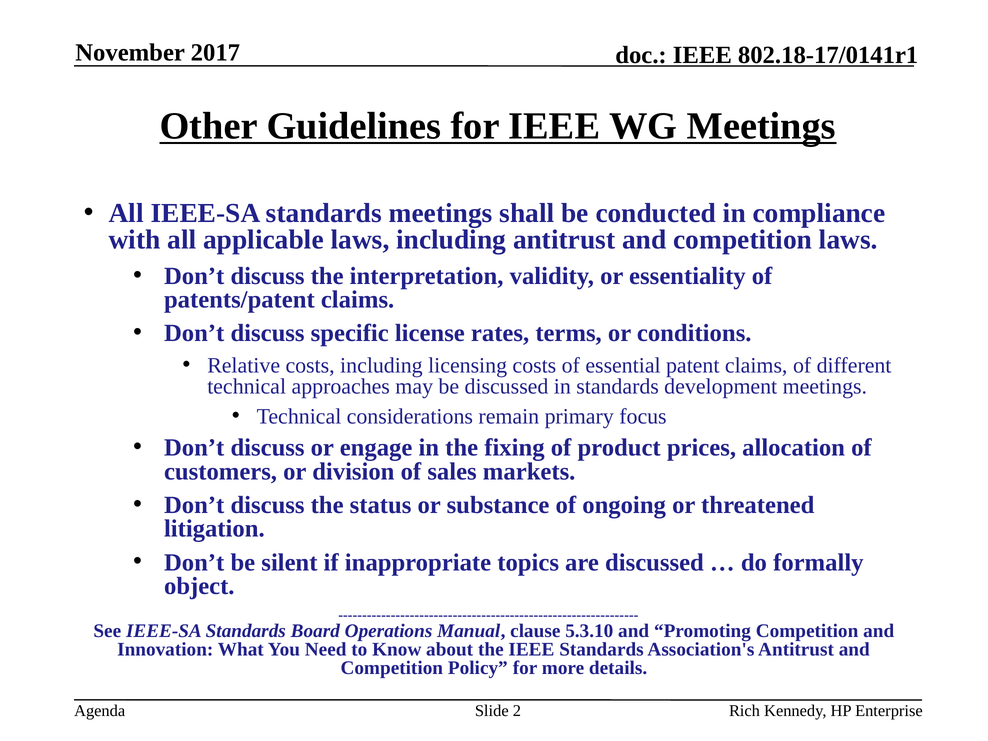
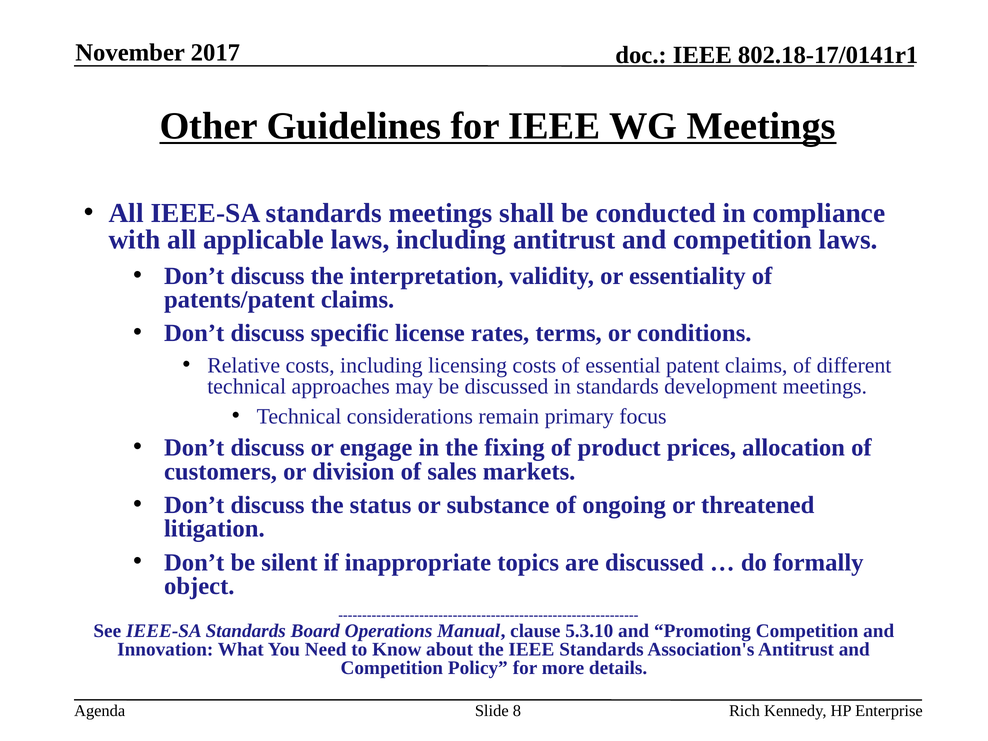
2: 2 -> 8
